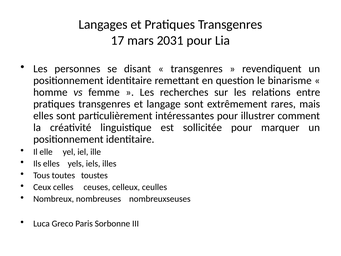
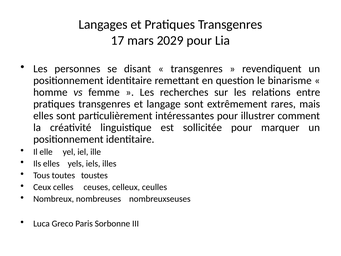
2031: 2031 -> 2029
